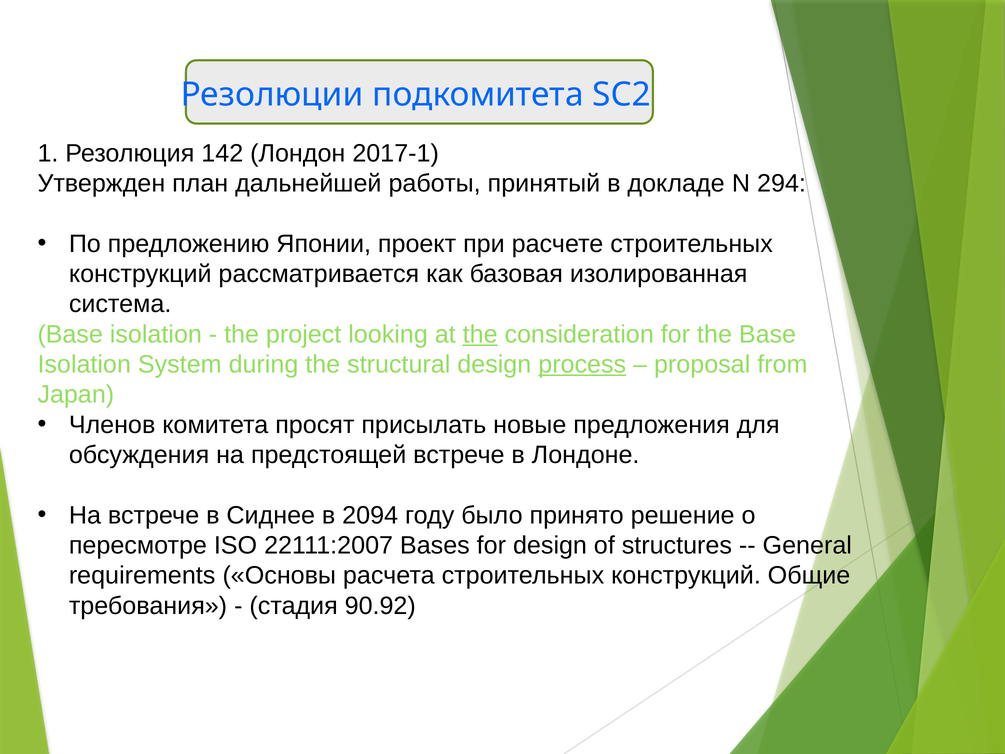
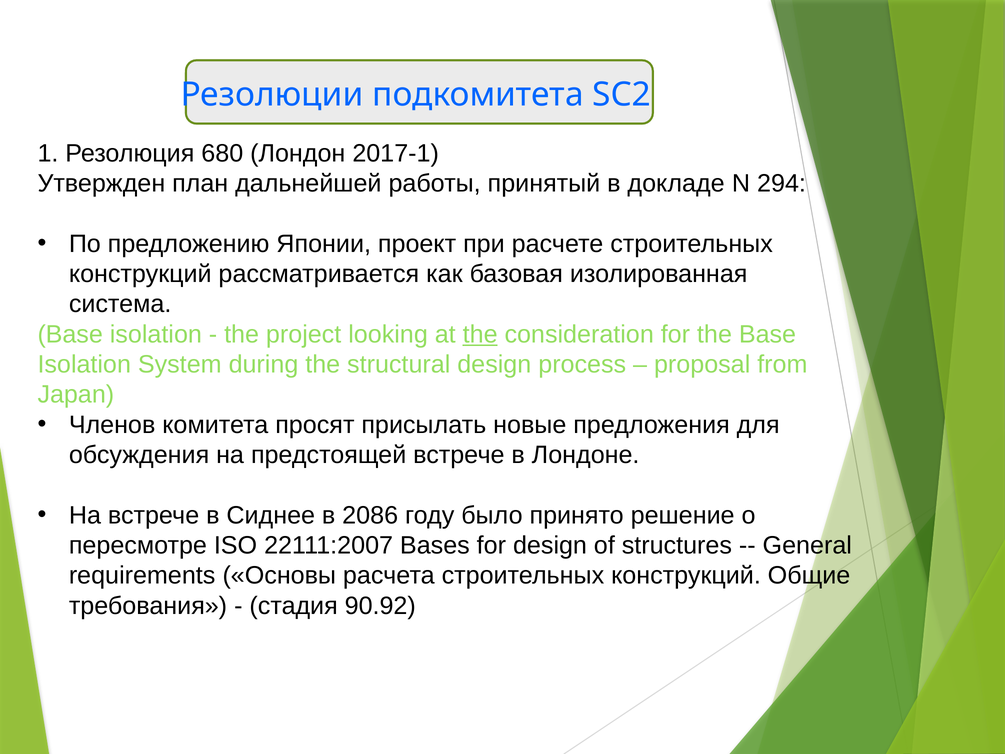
142: 142 -> 680
process underline: present -> none
2094: 2094 -> 2086
